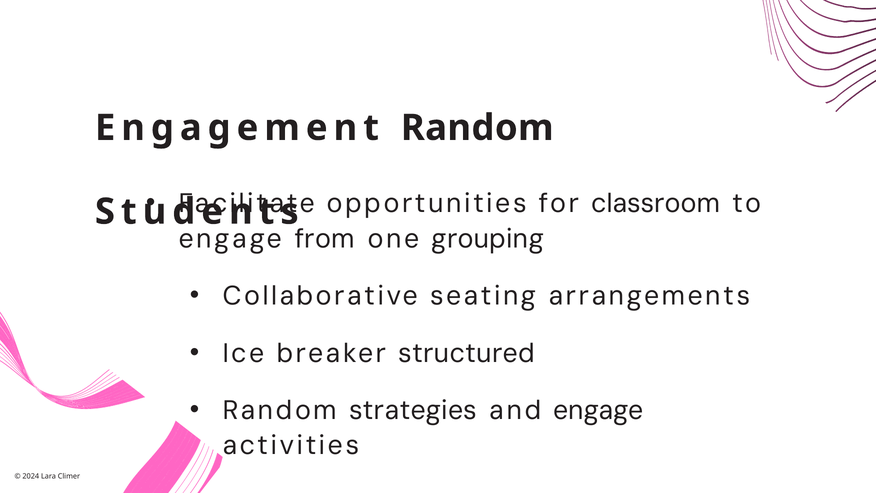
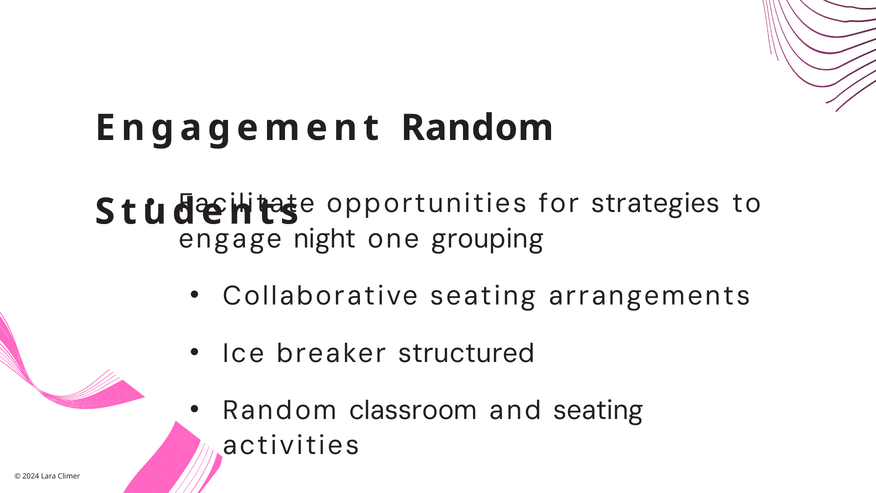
classroom: classroom -> strategies
from: from -> night
strategies: strategies -> classroom
and engage: engage -> seating
